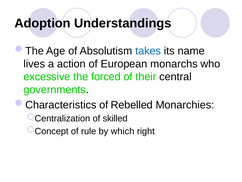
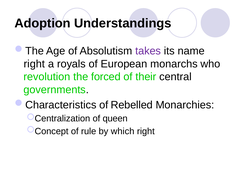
takes colour: blue -> purple
lives at (34, 64): lives -> right
action: action -> royals
excessive: excessive -> revolution
skilled: skilled -> queen
